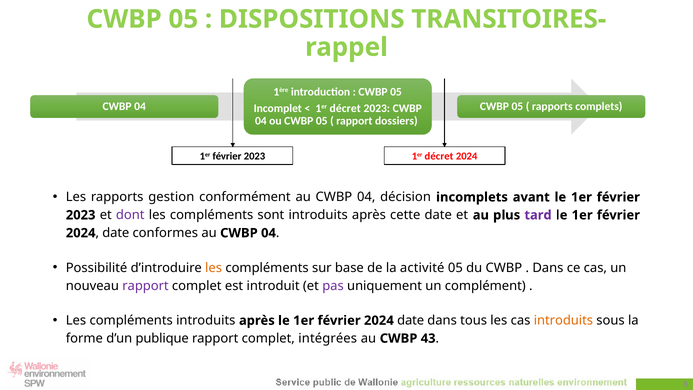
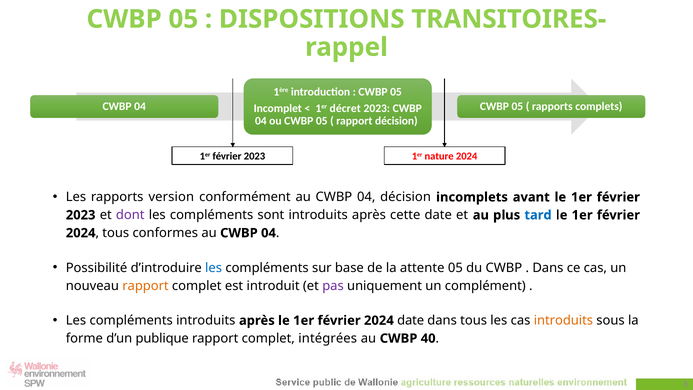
rapport dossiers: dossiers -> décision
2023 1er décret: décret -> nature
gestion: gestion -> version
tard colour: purple -> blue
date at (116, 233): date -> tous
les at (214, 268) colour: orange -> blue
activité: activité -> attente
rapport at (145, 286) colour: purple -> orange
43: 43 -> 40
